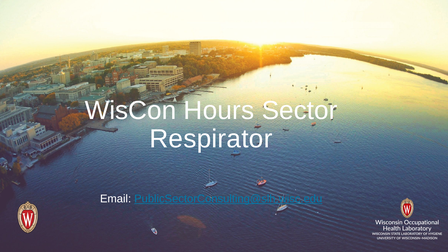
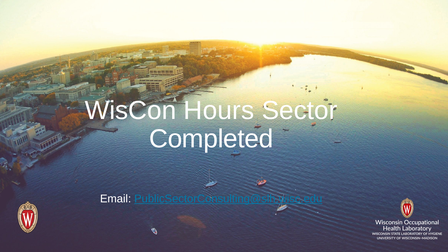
Respirator: Respirator -> Completed
